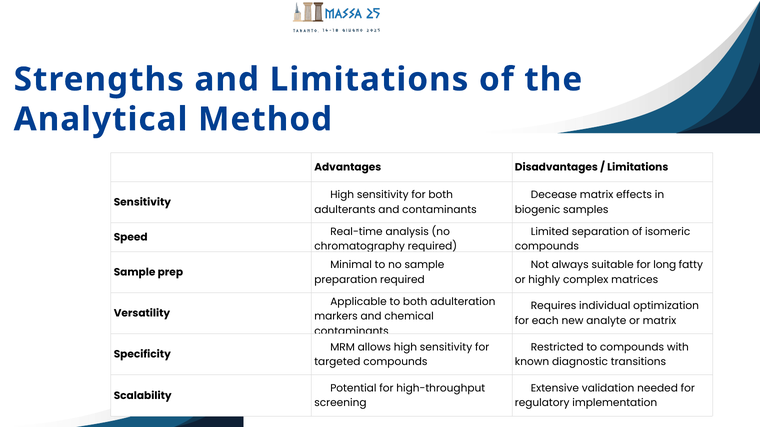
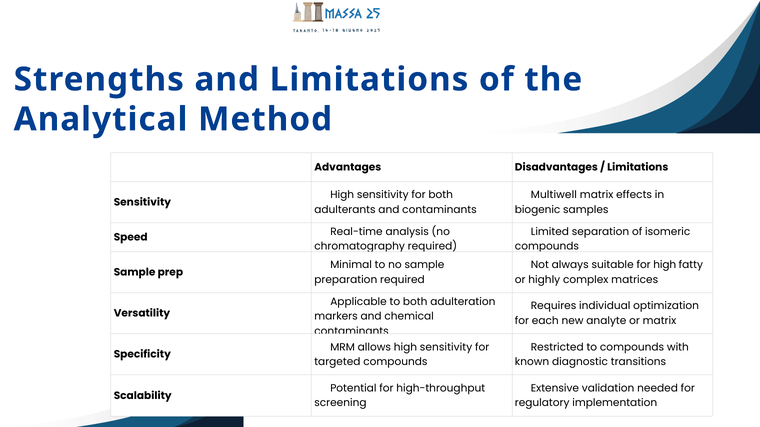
Decease: Decease -> Multiwell
for long: long -> high
